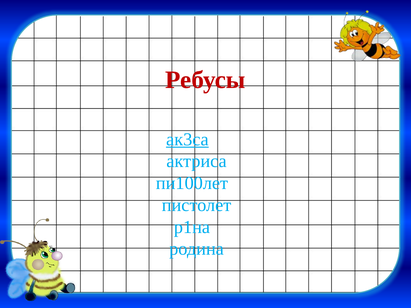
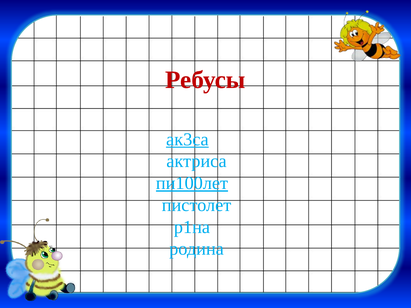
пи100лет underline: none -> present
